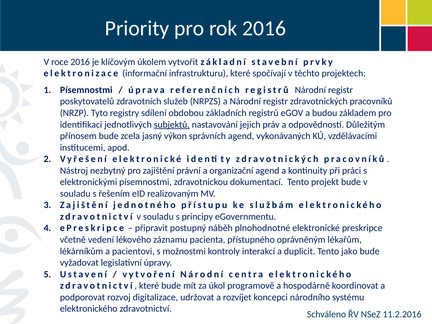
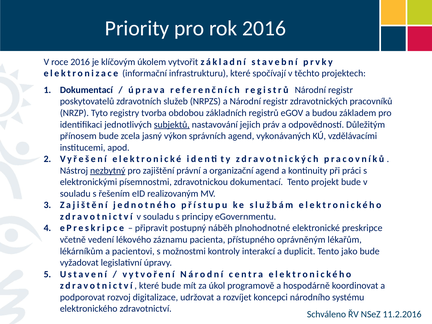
Písemnostmi at (86, 90): Písemnostmi -> Dokumentací
sdílení: sdílení -> tvorba
nezbytný underline: none -> present
